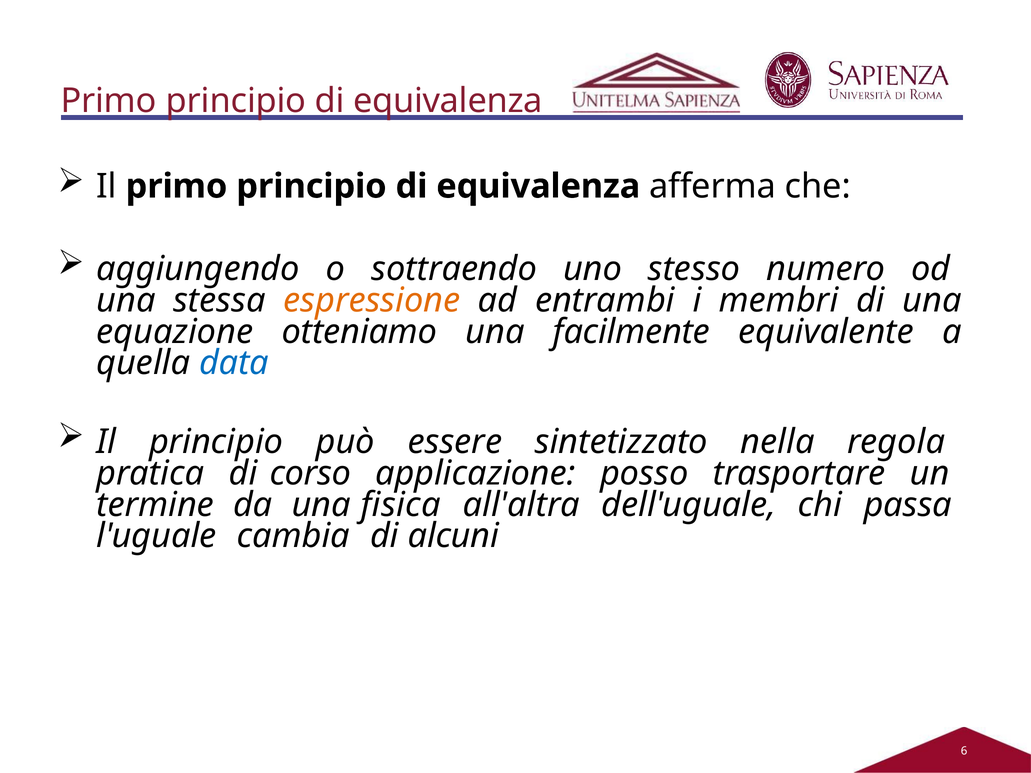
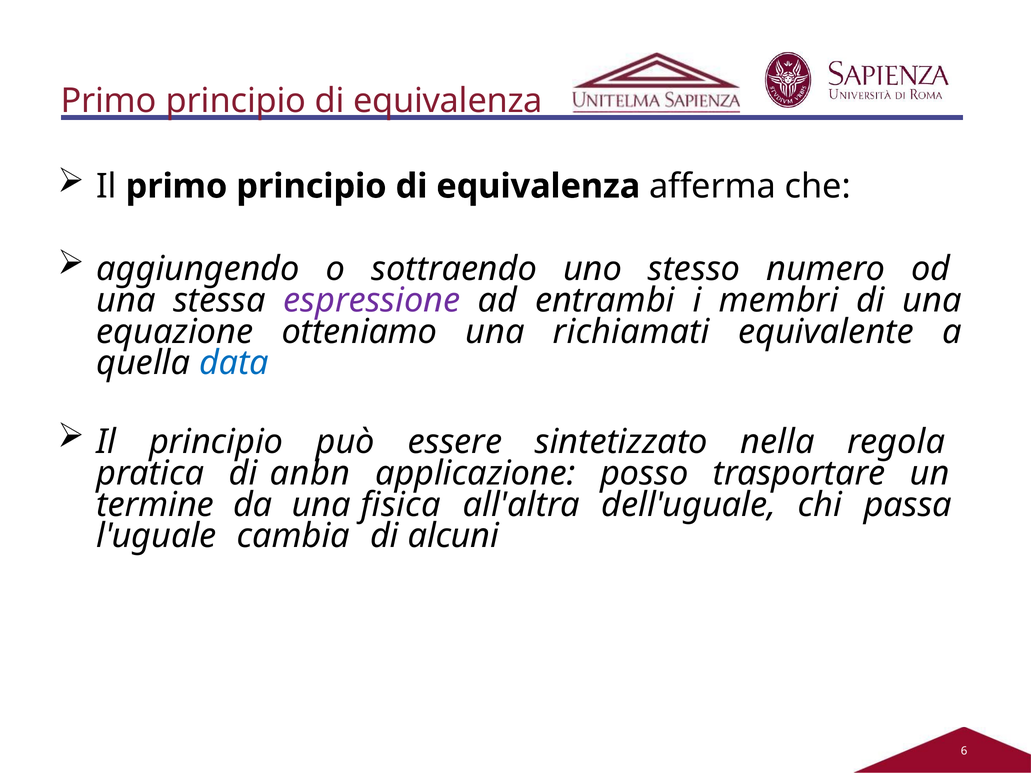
espressione colour: orange -> purple
facilmente: facilmente -> richiamati
corso: corso -> anbn
